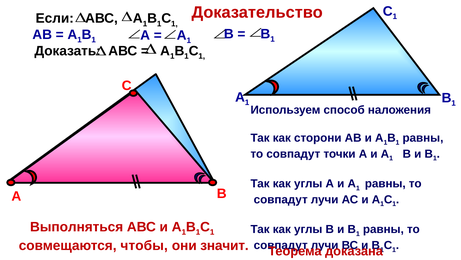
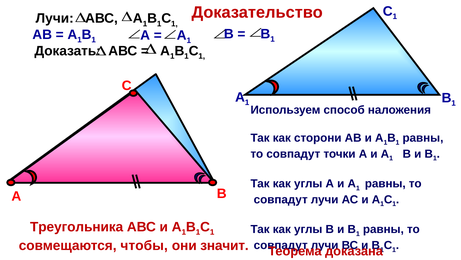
Если at (55, 18): Если -> Лучи
Выполняться: Выполняться -> Треугольника
